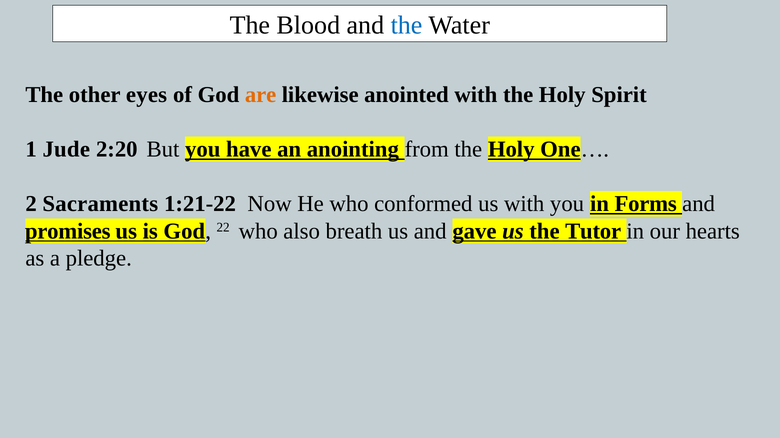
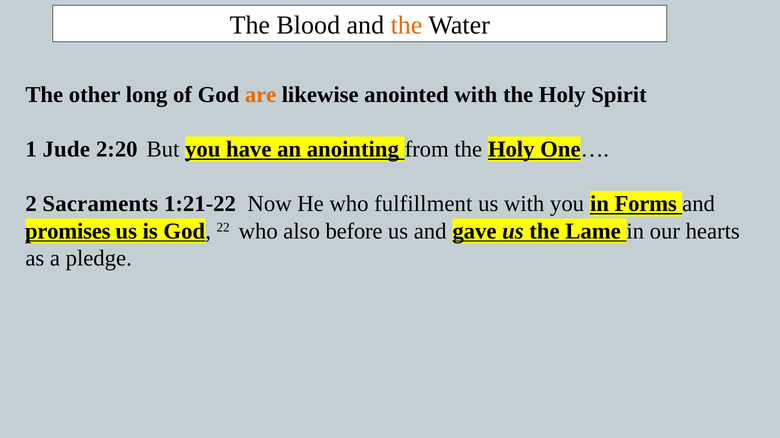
the at (407, 25) colour: blue -> orange
eyes: eyes -> long
conformed: conformed -> fulfillment
breath: breath -> before
Tutor: Tutor -> Lame
